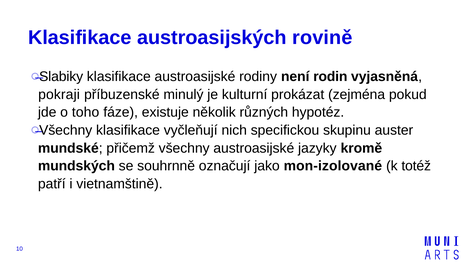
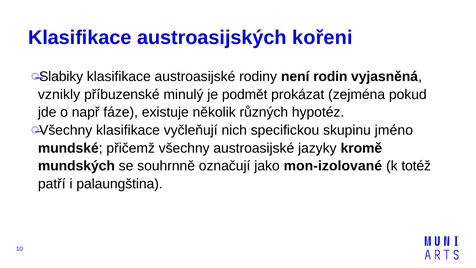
rovině: rovině -> kořeni
pokraji: pokraji -> vznikly
kulturní: kulturní -> podmět
toho: toho -> např
auster: auster -> jméno
vietnamštině: vietnamštině -> palaungština
